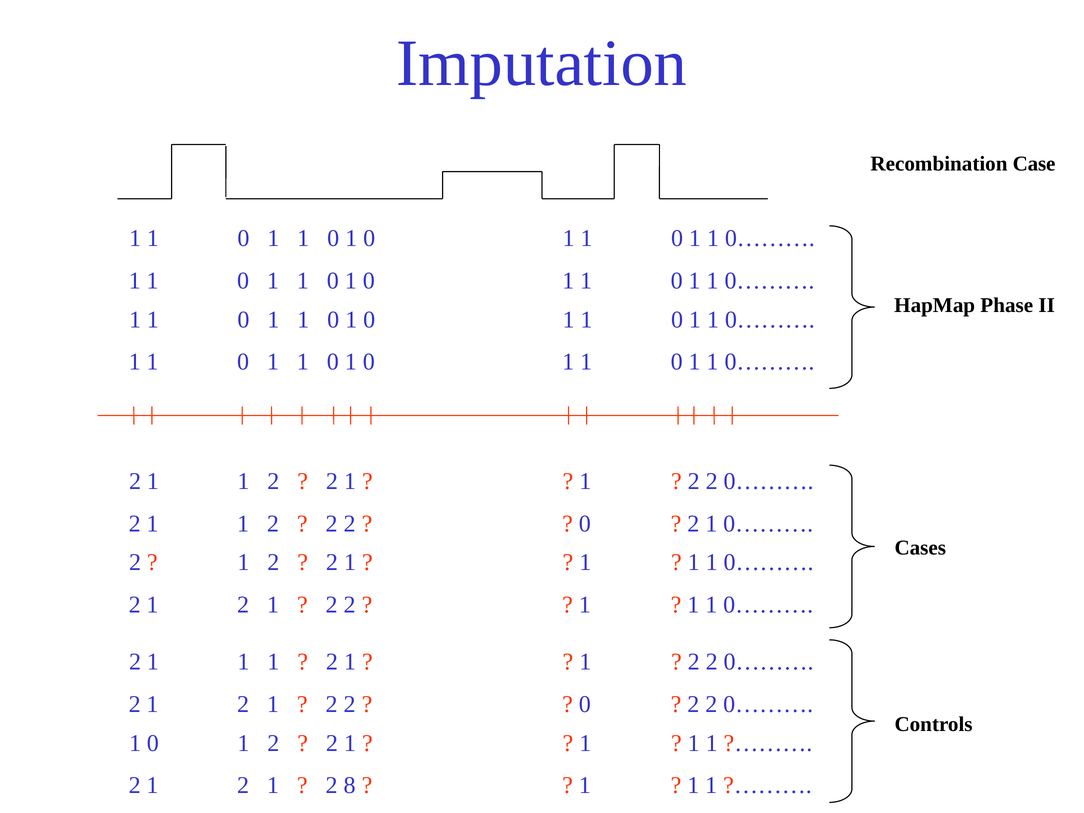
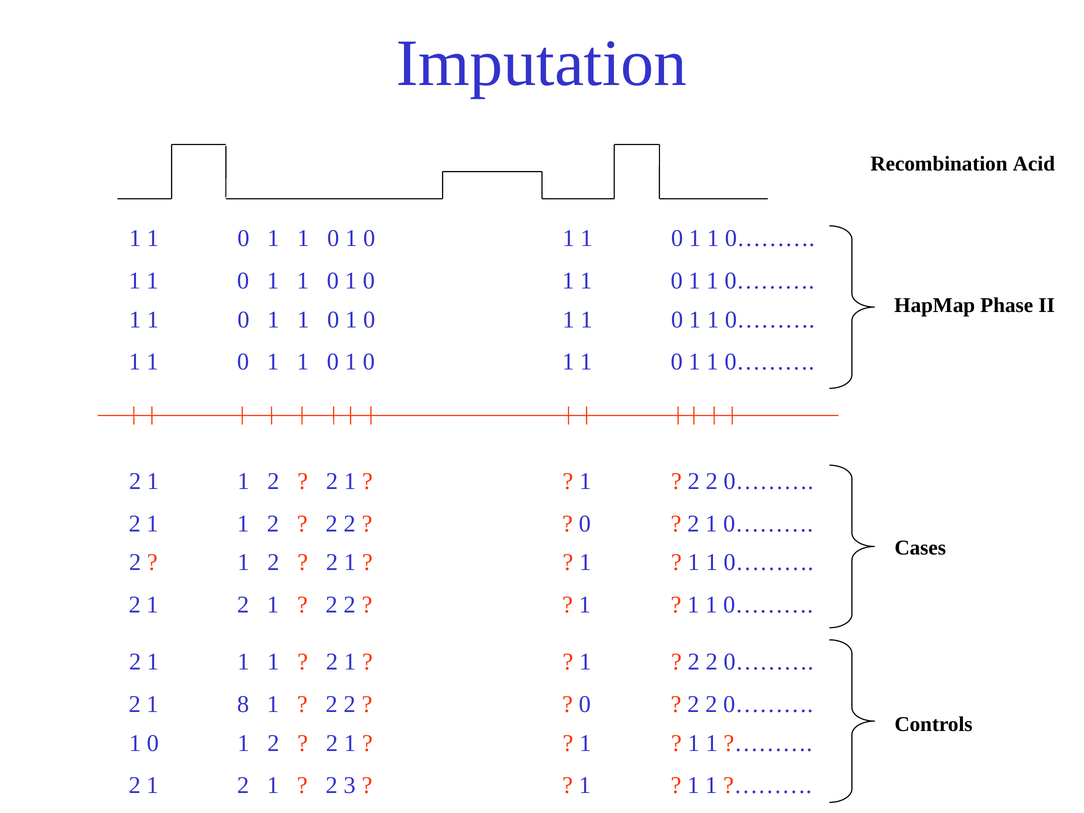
Case: Case -> Acid
2 at (243, 704): 2 -> 8
8: 8 -> 3
